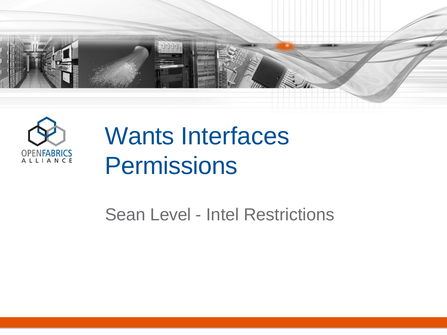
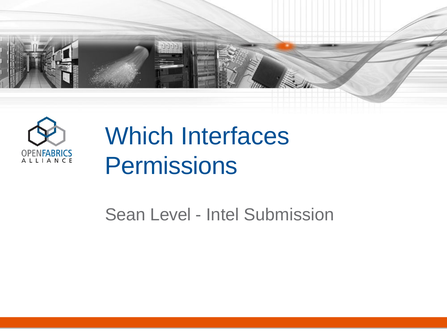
Wants: Wants -> Which
Restrictions: Restrictions -> Submission
